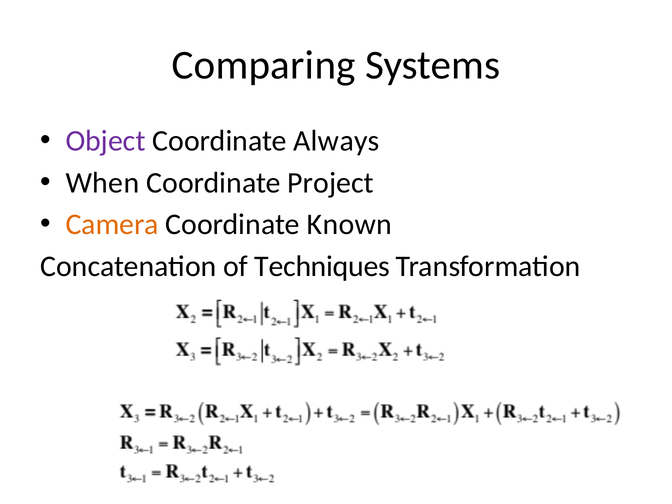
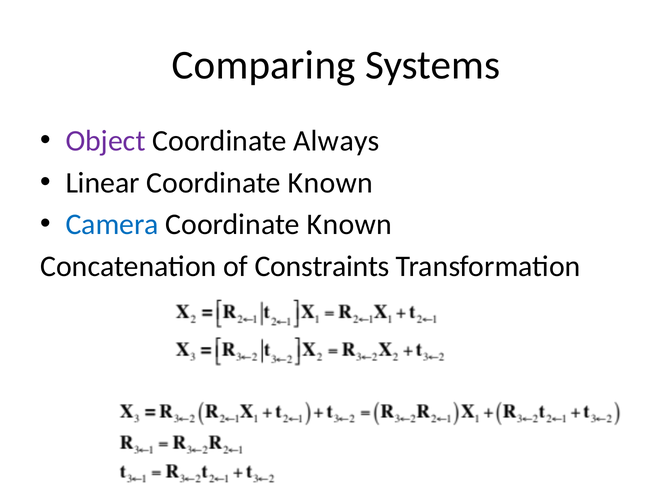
When: When -> Linear
Project at (331, 183): Project -> Known
Camera colour: orange -> blue
Techniques: Techniques -> Constraints
